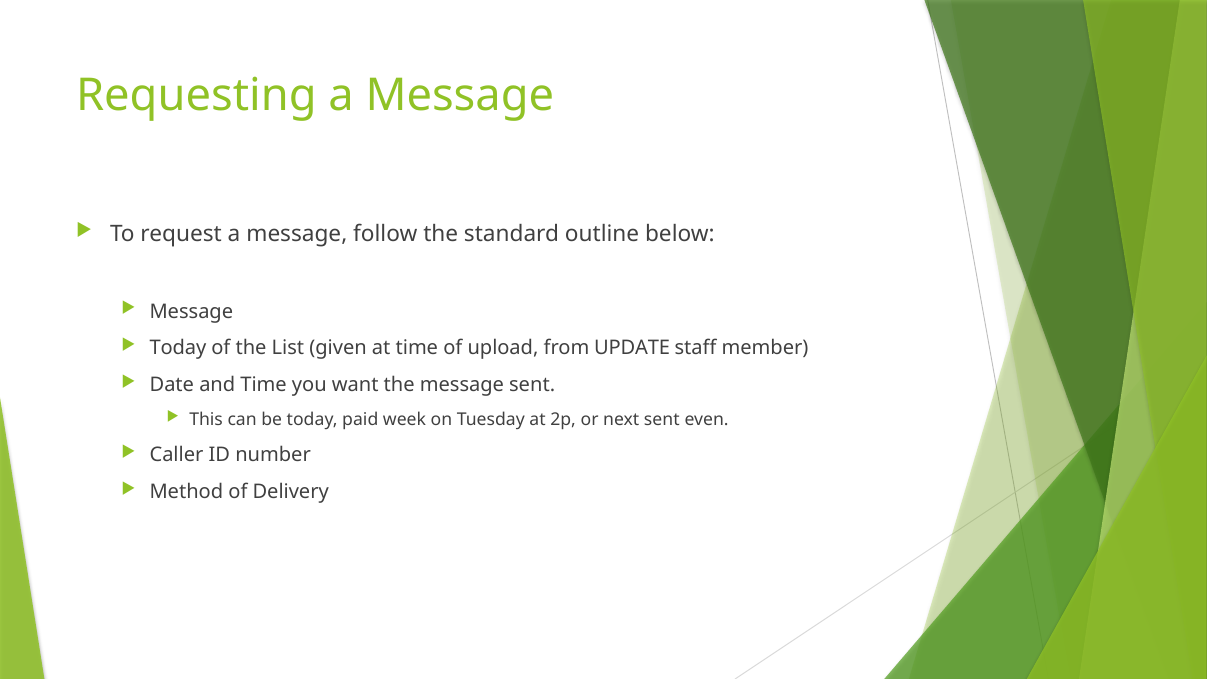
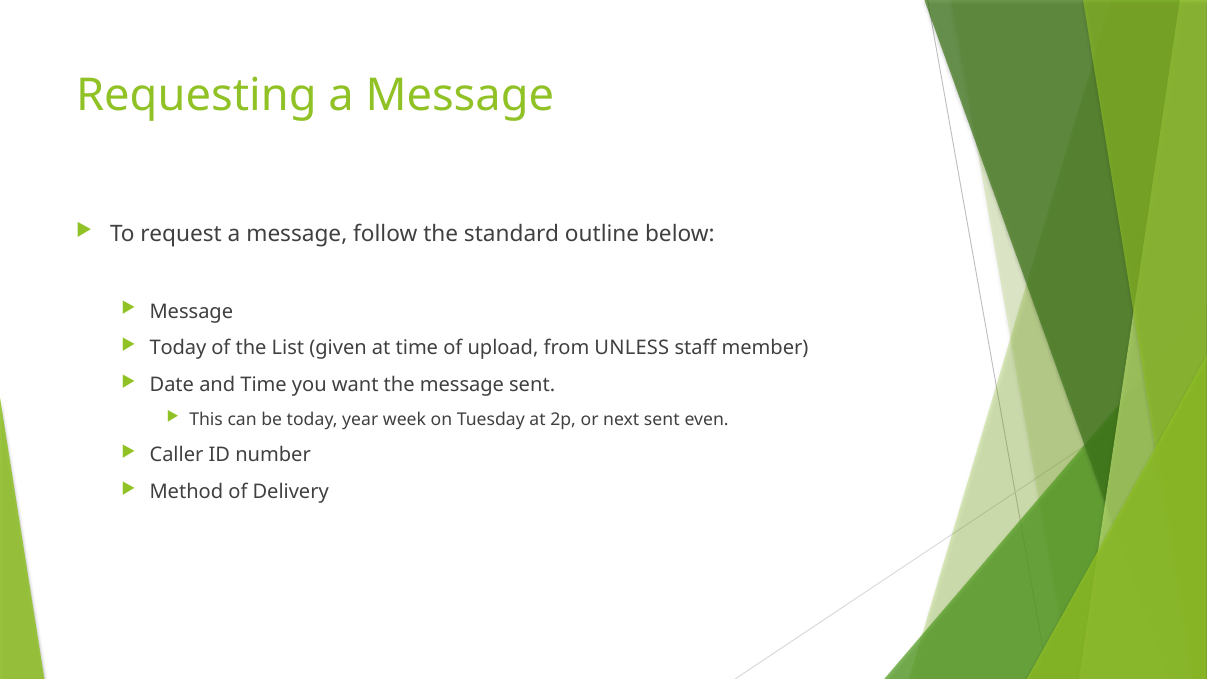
UPDATE: UPDATE -> UNLESS
paid: paid -> year
